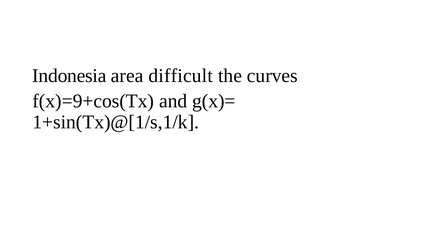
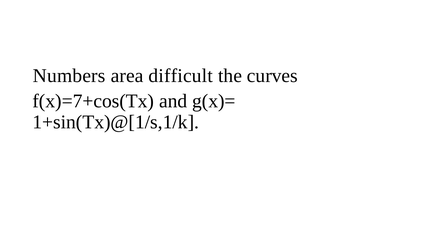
Indonesia: Indonesia -> Numbers
f(x)=9+cos(Tx: f(x)=9+cos(Tx -> f(x)=7+cos(Tx
